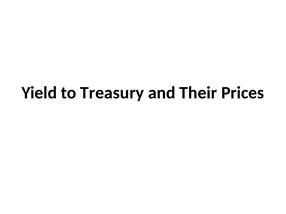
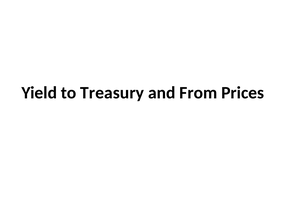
Their: Their -> From
